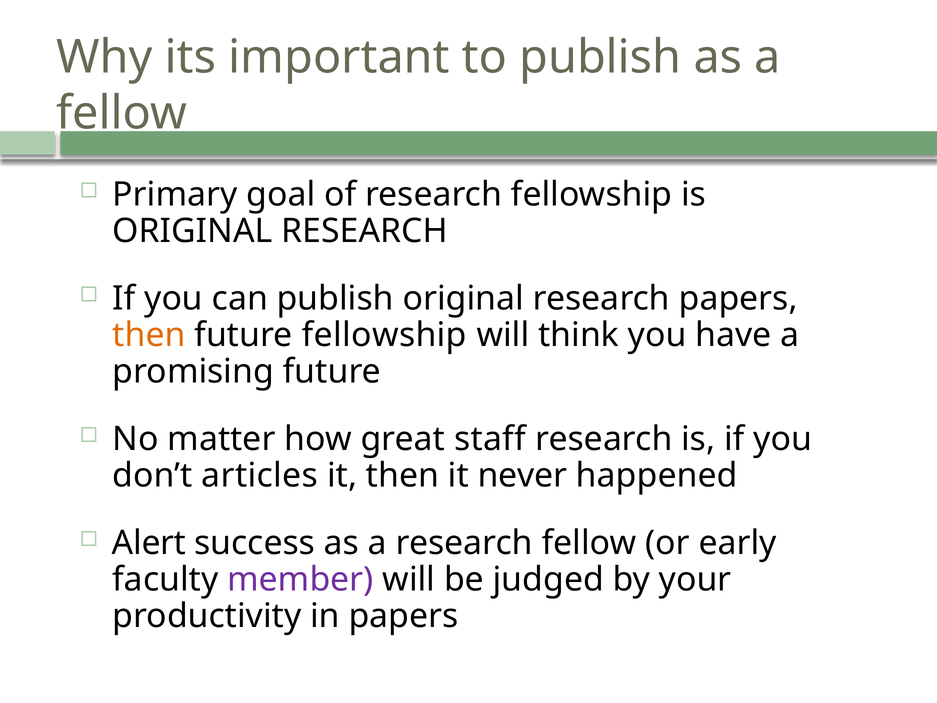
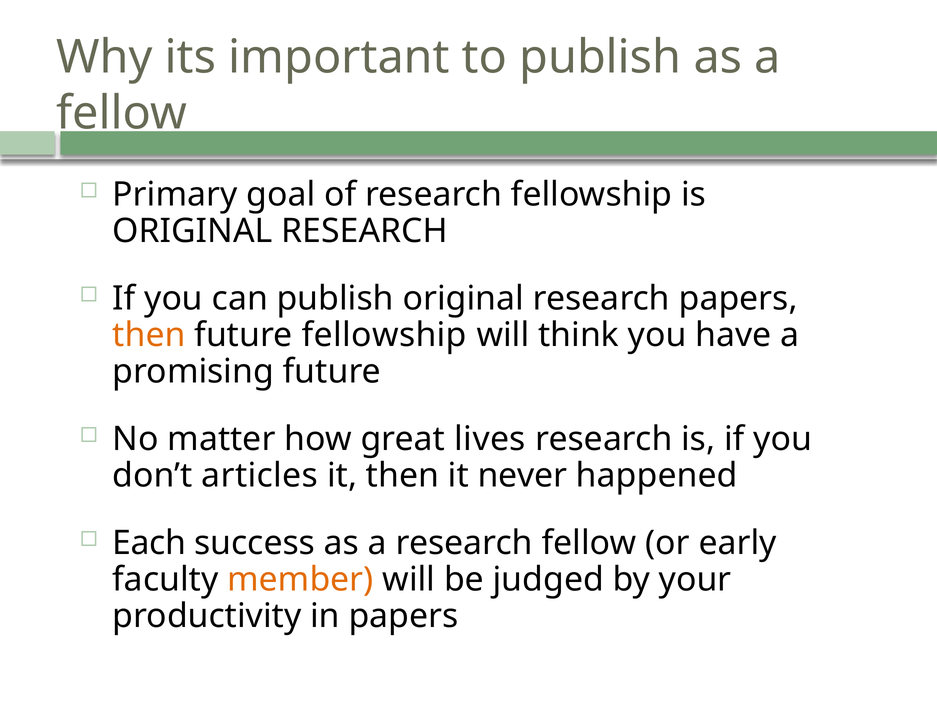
staff: staff -> lives
Alert: Alert -> Each
member colour: purple -> orange
